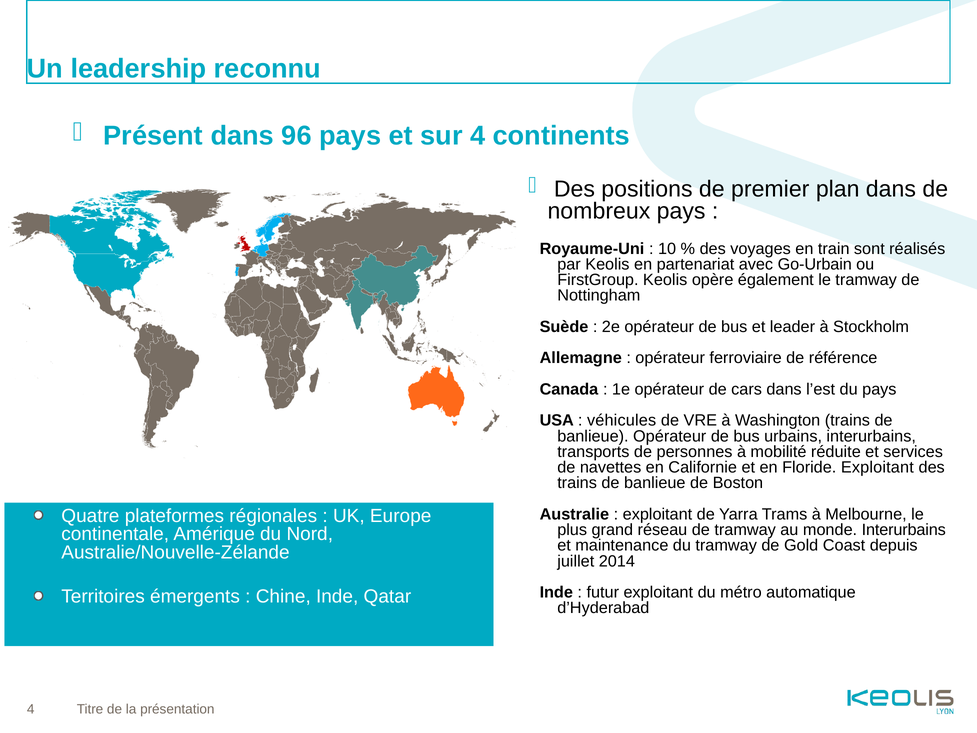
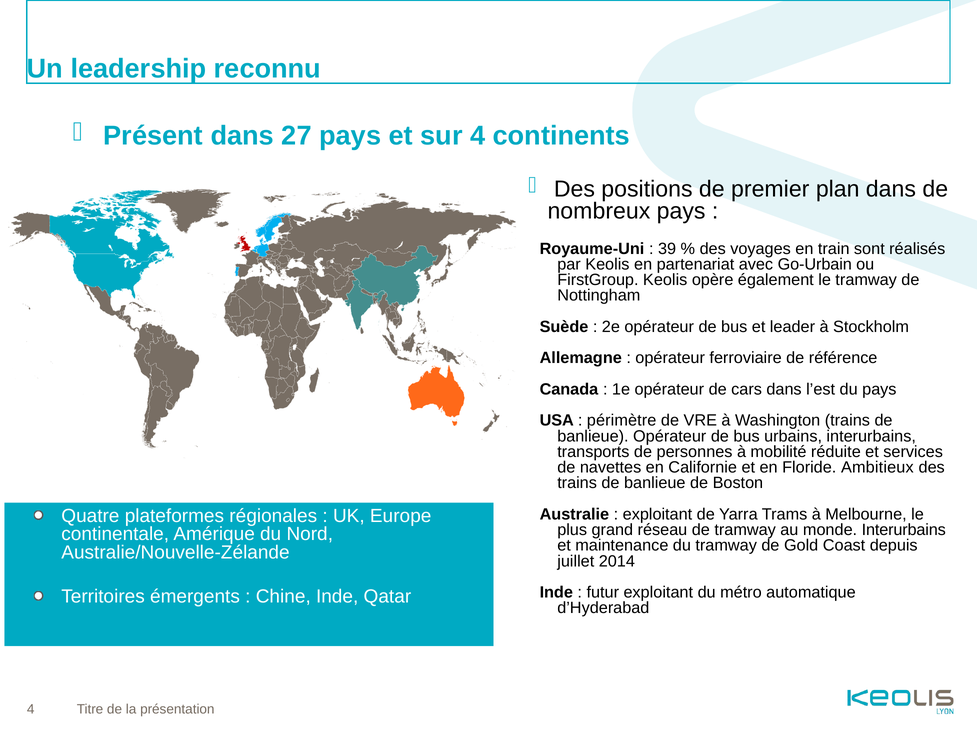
96: 96 -> 27
10: 10 -> 39
véhicules: véhicules -> périmètre
Floride Exploitant: Exploitant -> Ambitieux
